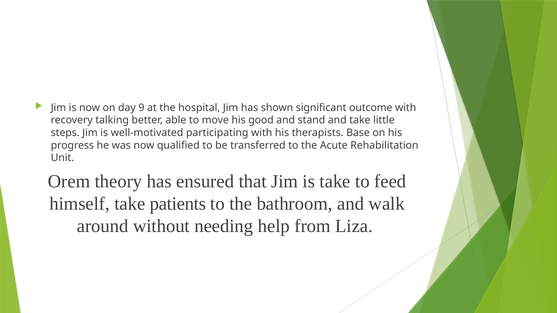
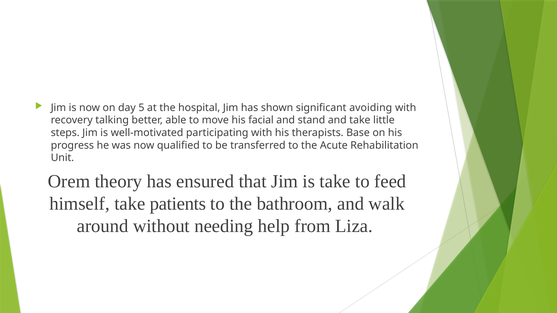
9: 9 -> 5
outcome: outcome -> avoiding
good: good -> facial
